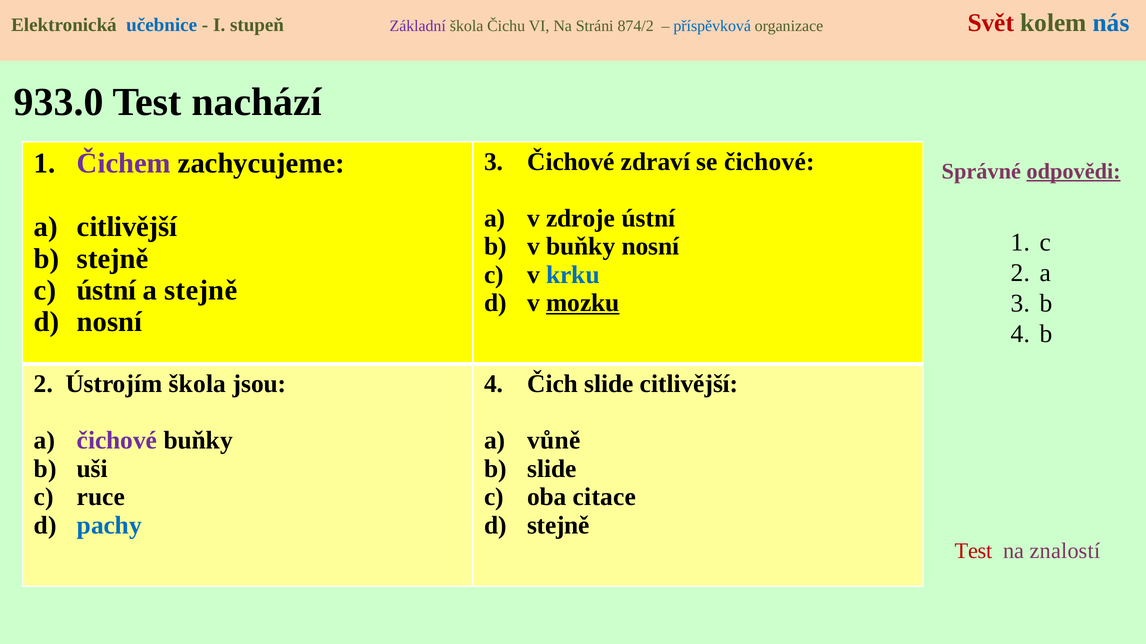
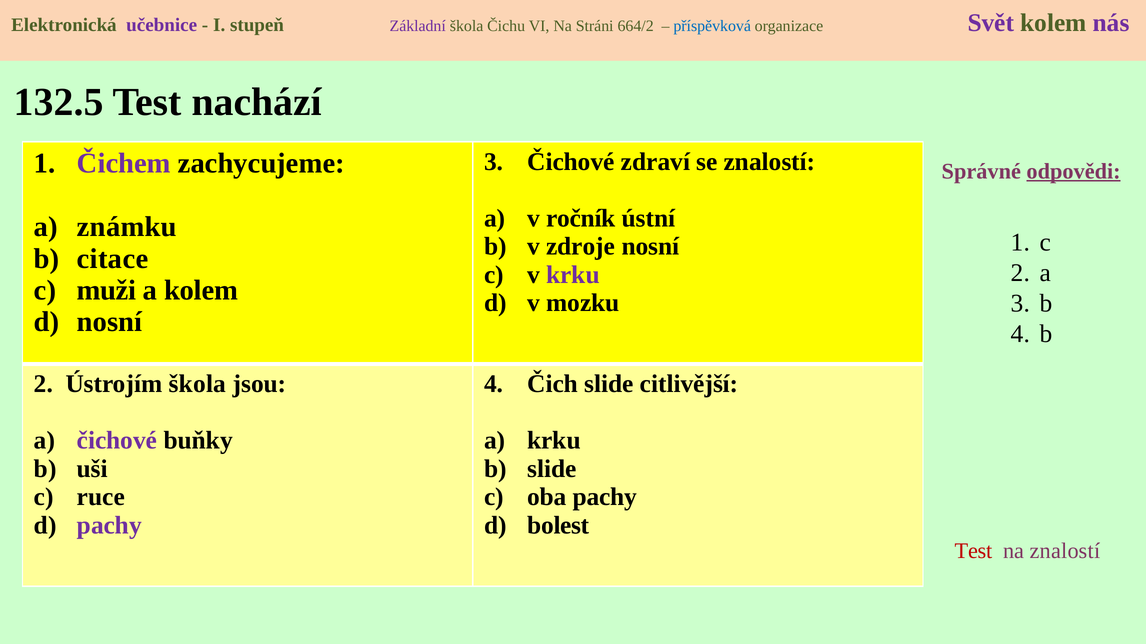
učebnice colour: blue -> purple
874/2: 874/2 -> 664/2
Svět colour: red -> purple
nás colour: blue -> purple
933.0: 933.0 -> 132.5
se čichové: čichové -> znalostí
zdroje: zdroje -> ročník
a citlivější: citlivější -> známku
v buňky: buňky -> zdroje
b stejně: stejně -> citace
krku at (573, 275) colour: blue -> purple
c ústní: ústní -> muži
a stejně: stejně -> kolem
mozku underline: present -> none
a vůně: vůně -> krku
oba citace: citace -> pachy
pachy at (109, 526) colour: blue -> purple
stejně at (558, 526): stejně -> bolest
